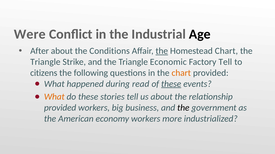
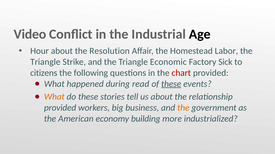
Were: Were -> Video
After: After -> Hour
Conditions: Conditions -> Resolution
the at (162, 51) underline: present -> none
Homestead Chart: Chart -> Labor
Factory Tell: Tell -> Sick
chart at (181, 73) colour: orange -> red
the at (183, 108) colour: black -> orange
economy workers: workers -> building
